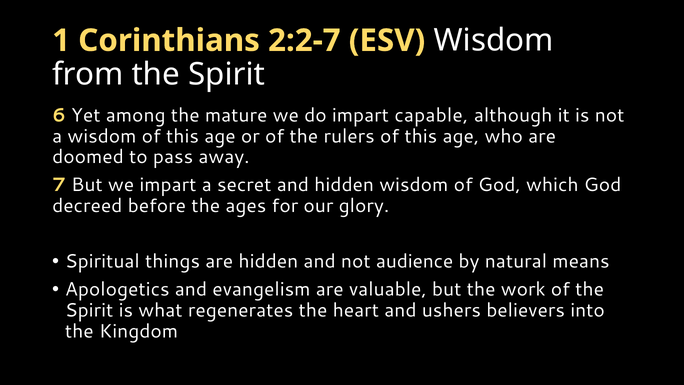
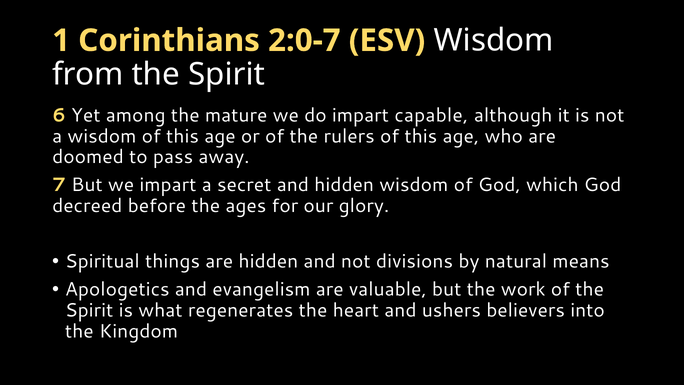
2:2-7: 2:2-7 -> 2:0-7
audience: audience -> divisions
